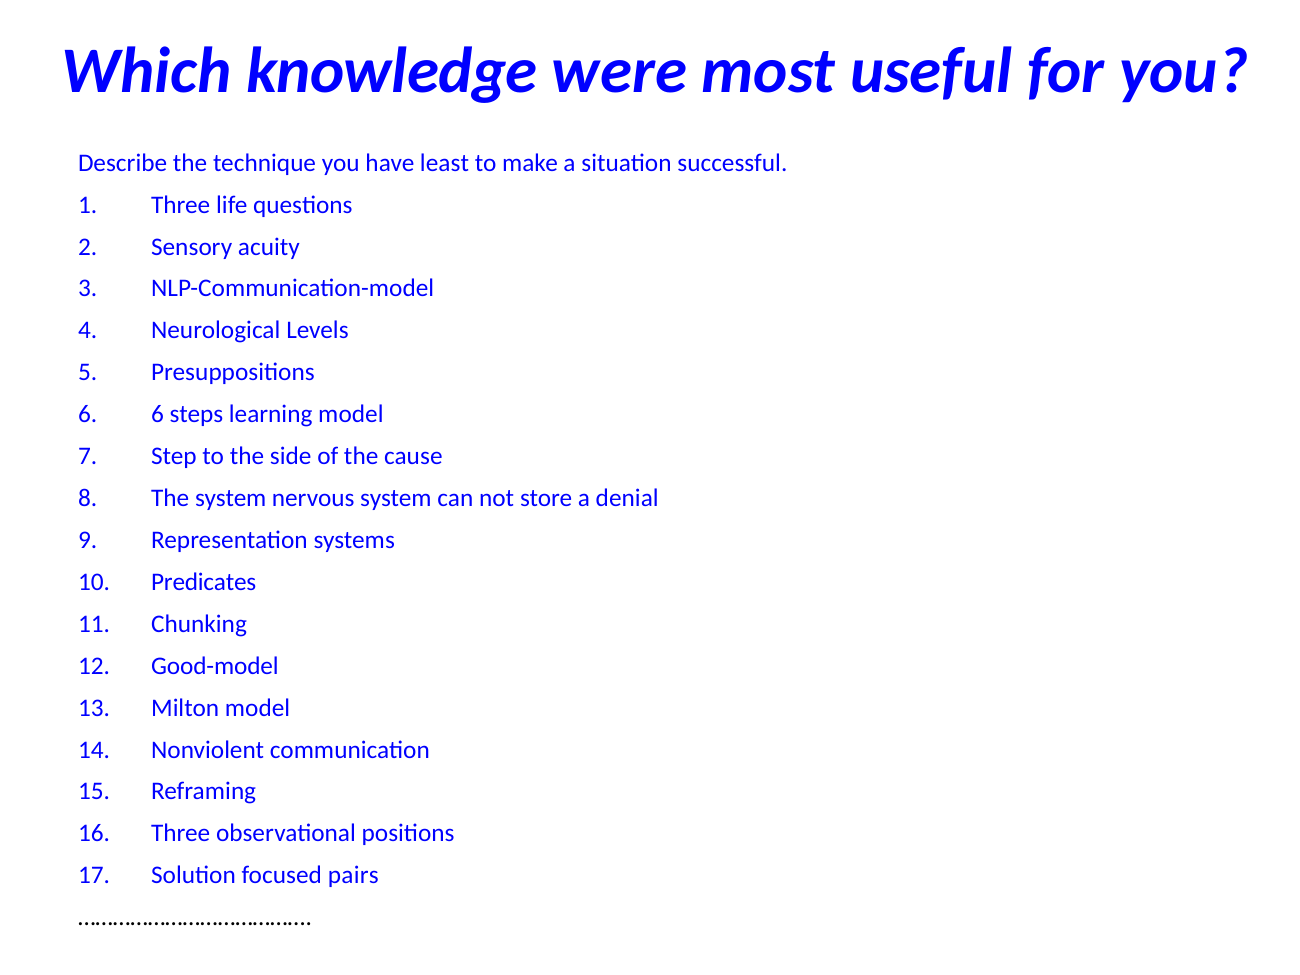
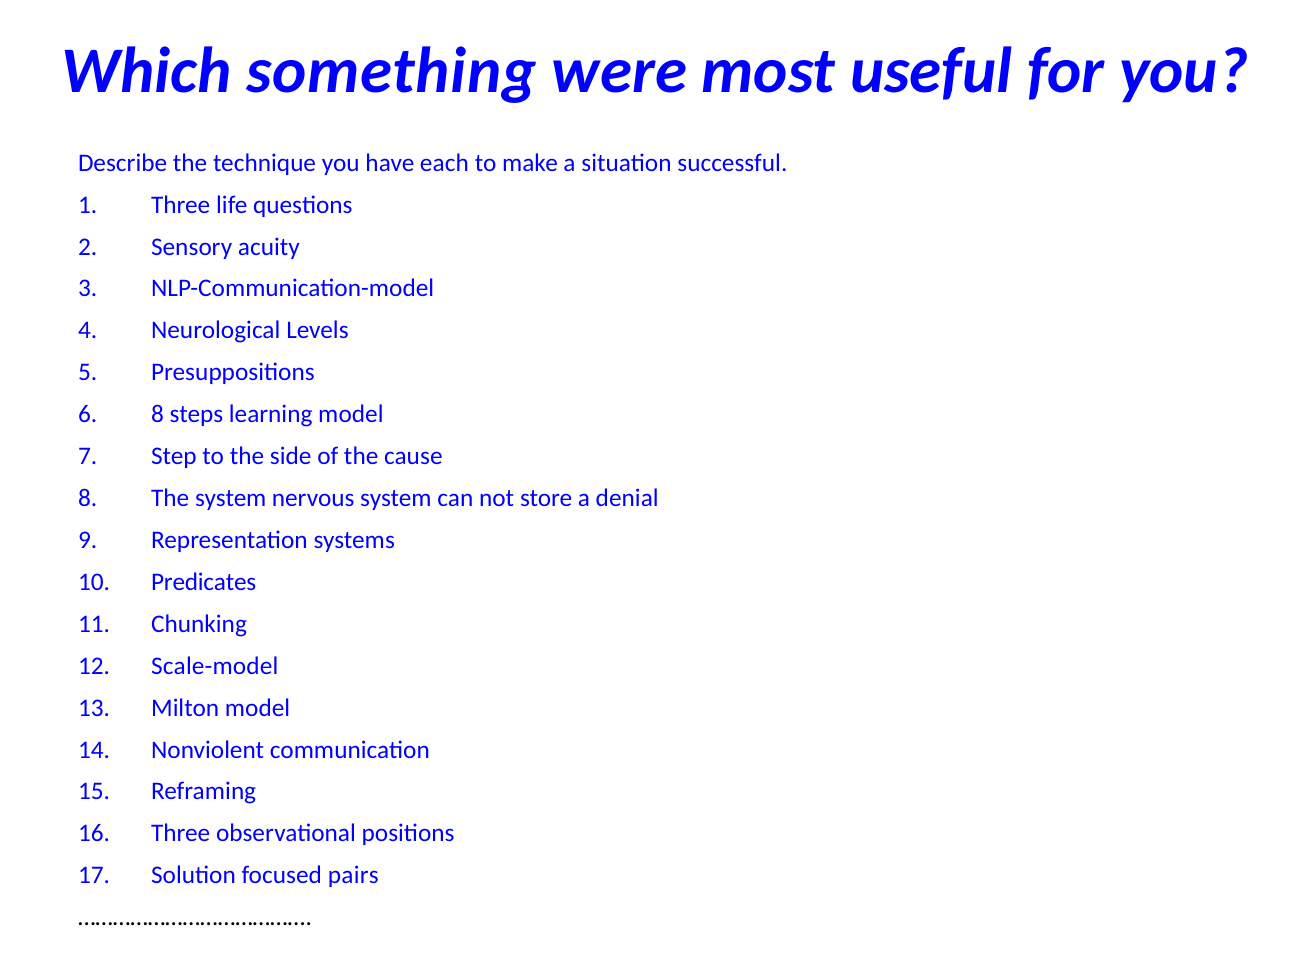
knowledge: knowledge -> something
least: least -> each
6 at (158, 414): 6 -> 8
Good-model: Good-model -> Scale-model
